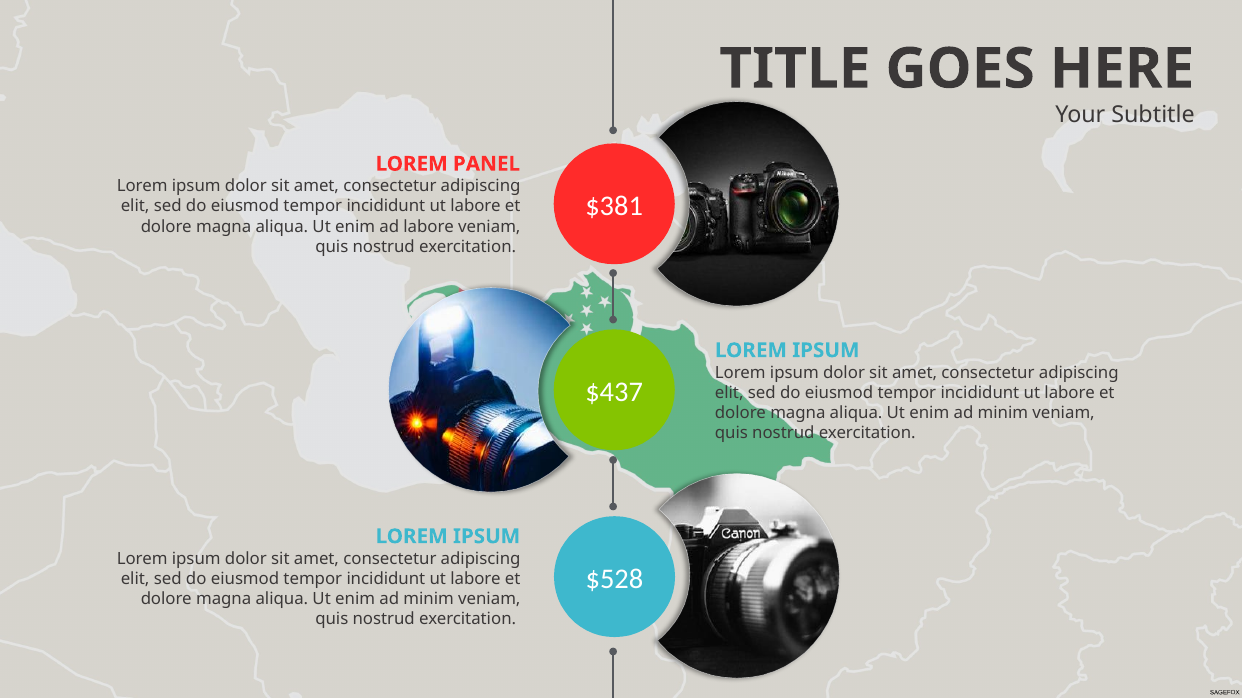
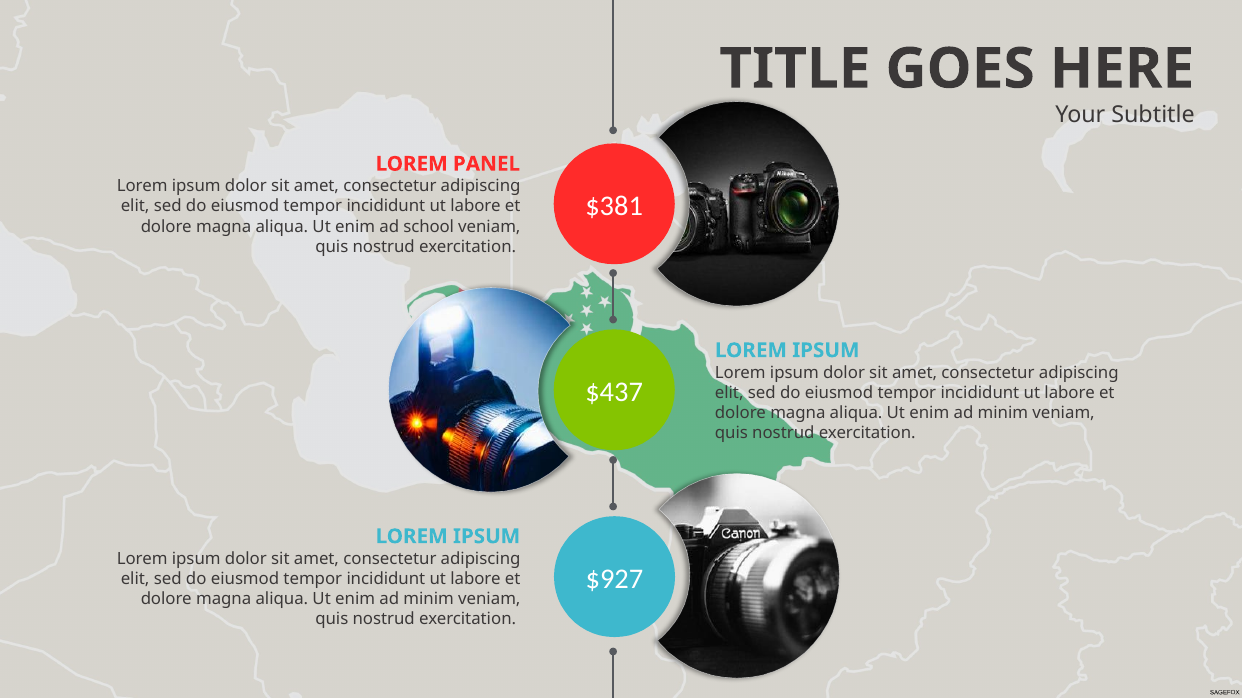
ad labore: labore -> school
$528: $528 -> $927
